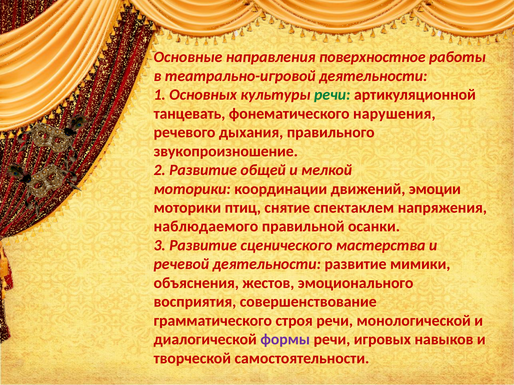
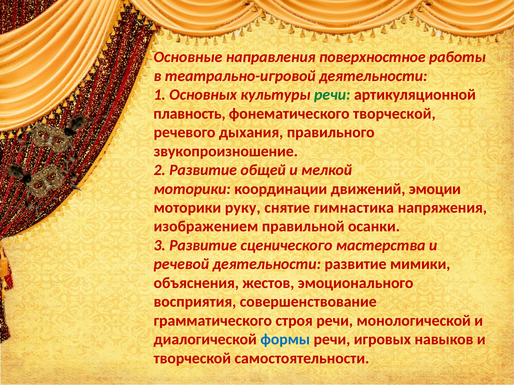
танцевать: танцевать -> плавность
фонематического нарушения: нарушения -> творческой
птиц: птиц -> руку
спектаклем: спектаклем -> гимнастика
наблюдаемого: наблюдаемого -> изображением
формы colour: purple -> blue
